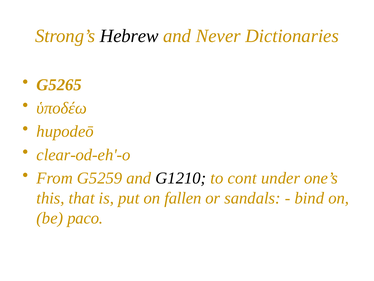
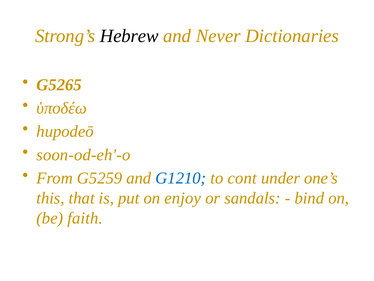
clear-od-eh'-o: clear-od-eh'-o -> soon-od-eh'-o
G1210 colour: black -> blue
fallen: fallen -> enjoy
paco: paco -> faith
